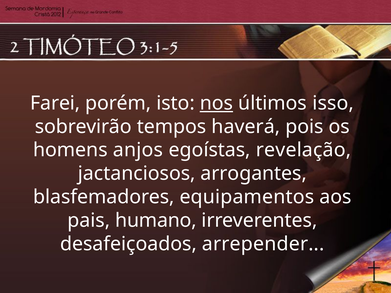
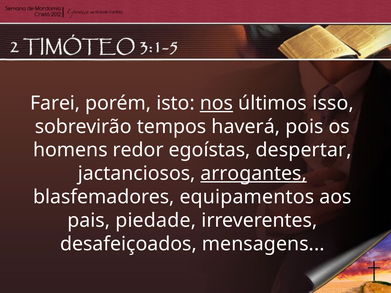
anjos: anjos -> redor
revelação: revelação -> despertar
arrogantes underline: none -> present
humano: humano -> piedade
arrepender: arrepender -> mensagens
